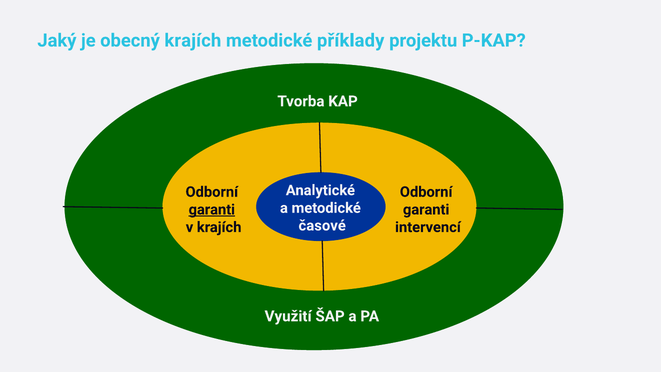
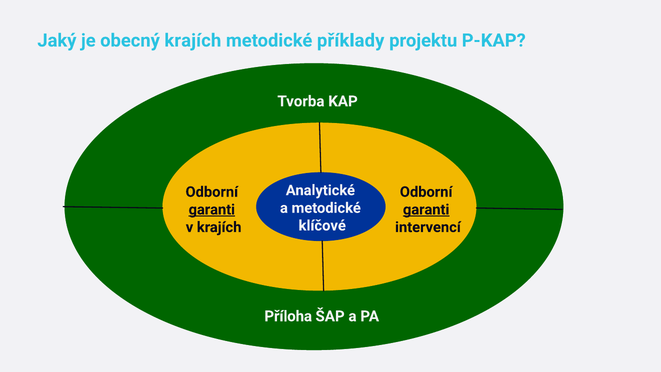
garanti at (426, 209) underline: none -> present
časové: časové -> klíčové
Využití: Využití -> Příloha
